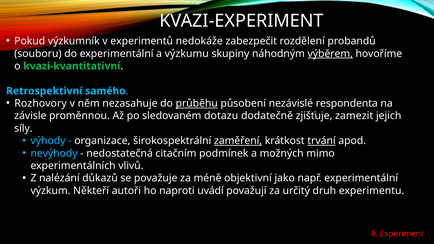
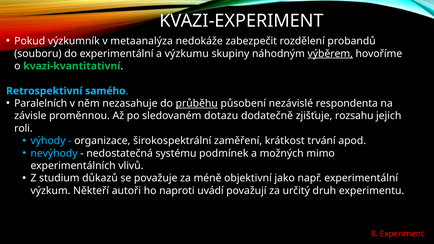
experimentů: experimentů -> metaanalýza
Rozhovory: Rozhovory -> Paralelních
zamezit: zamezit -> rozsahu
síly: síly -> roli
zaměření underline: present -> none
trvání underline: present -> none
citačním: citačním -> systému
nalézání: nalézání -> studium
